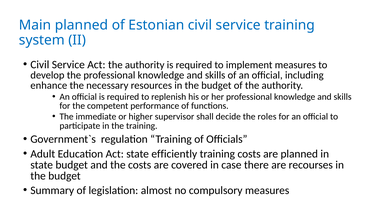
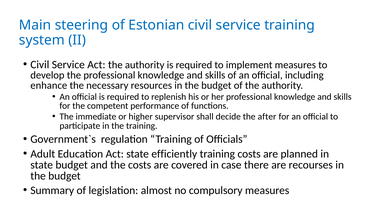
Main planned: planned -> steering
roles: roles -> after
